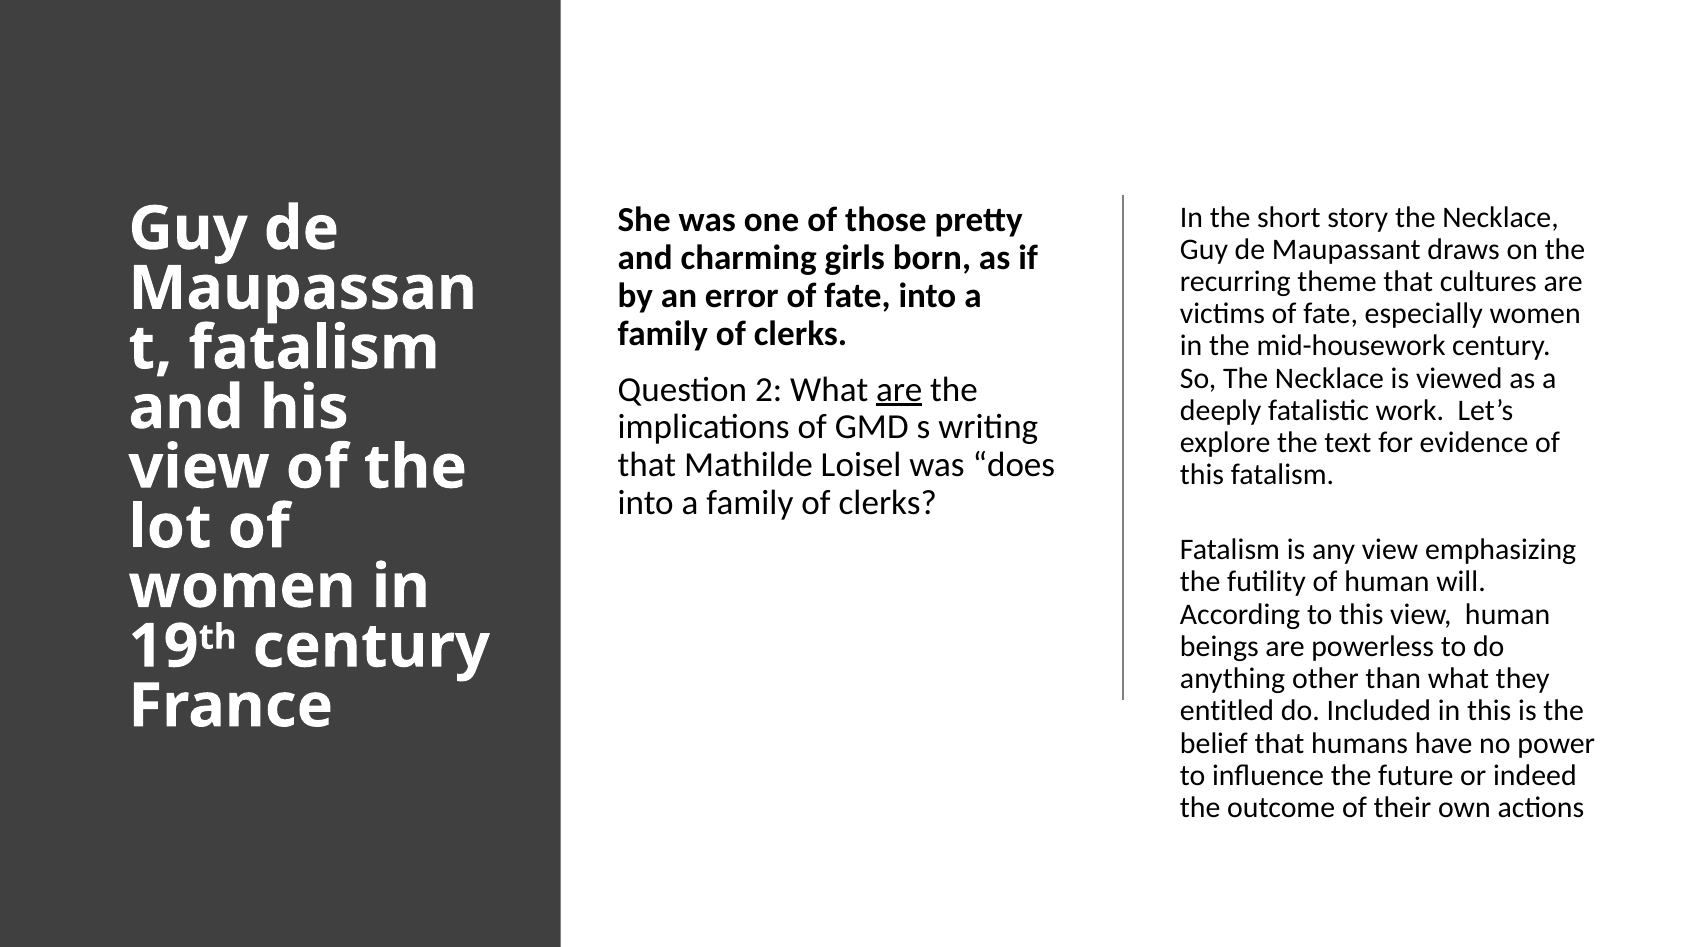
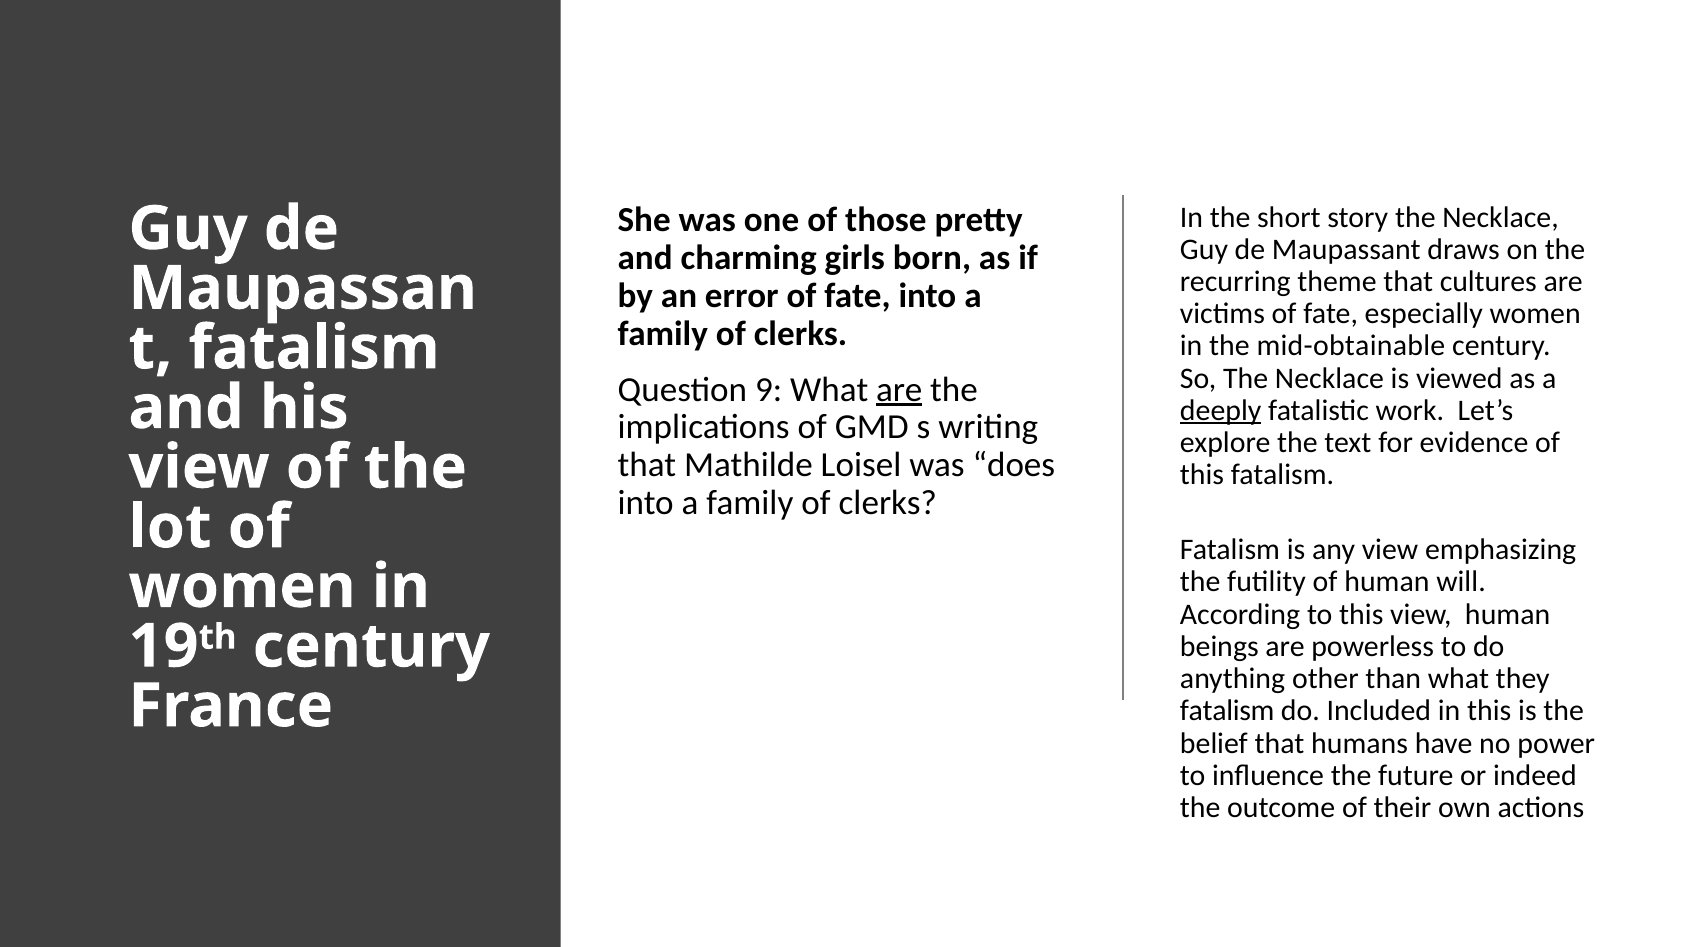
mid-housework: mid-housework -> mid-obtainable
2: 2 -> 9
deeply underline: none -> present
entitled at (1227, 711): entitled -> fatalism
